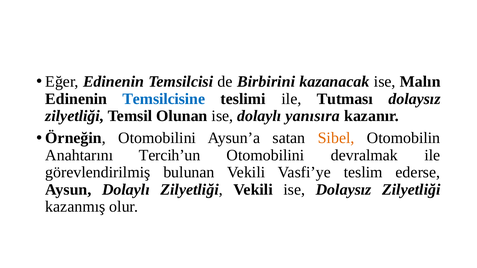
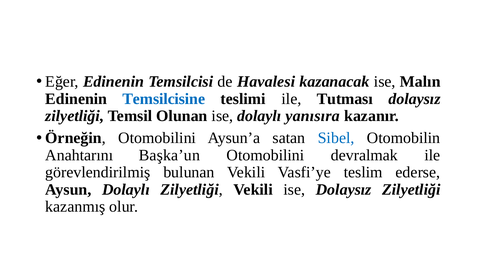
Birbirini: Birbirini -> Havalesi
Sibel colour: orange -> blue
Tercih’un: Tercih’un -> Başka’un
